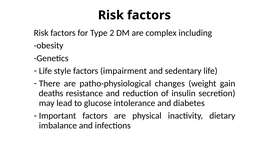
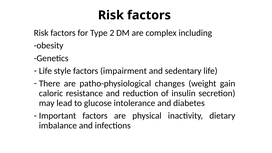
deaths: deaths -> caloric
